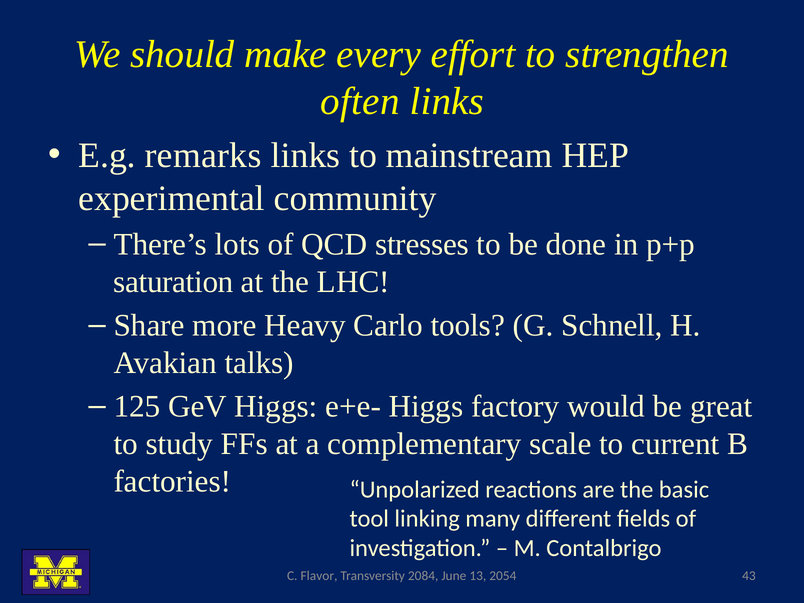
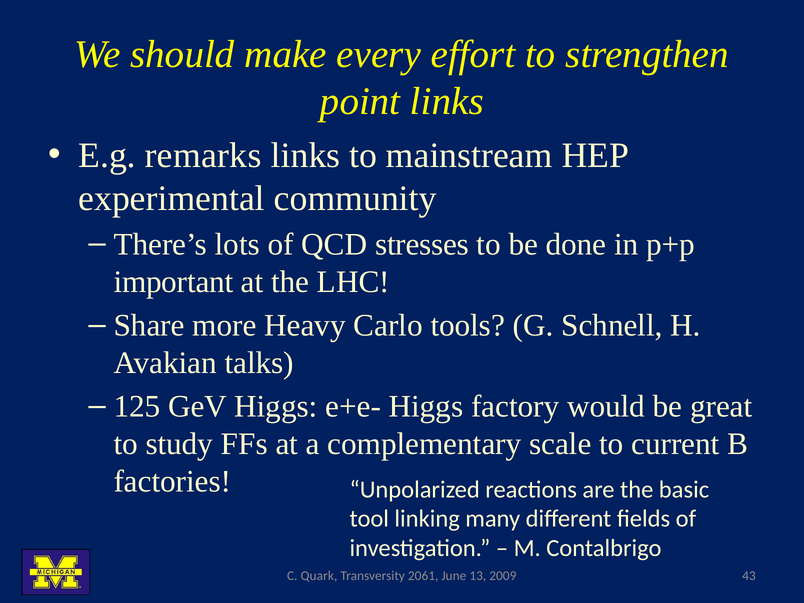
often: often -> point
saturation: saturation -> important
Flavor: Flavor -> Quark
2084: 2084 -> 2061
2054: 2054 -> 2009
